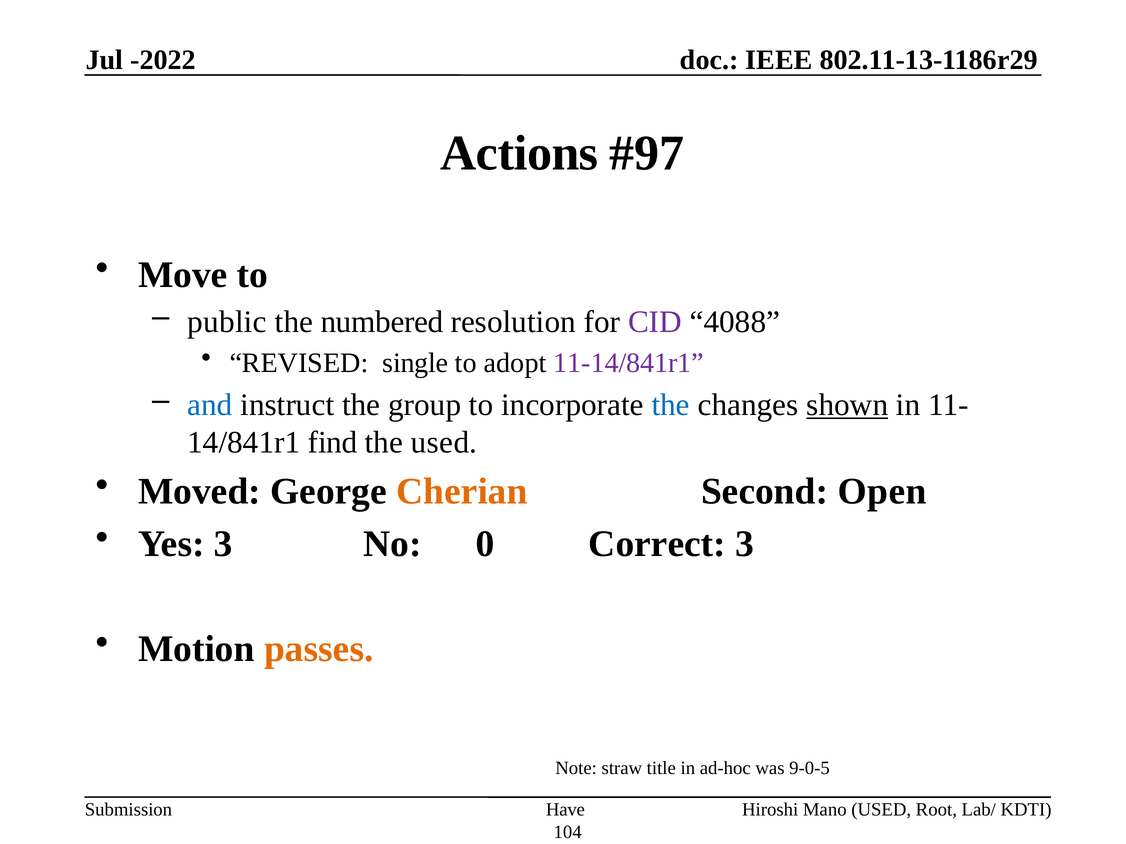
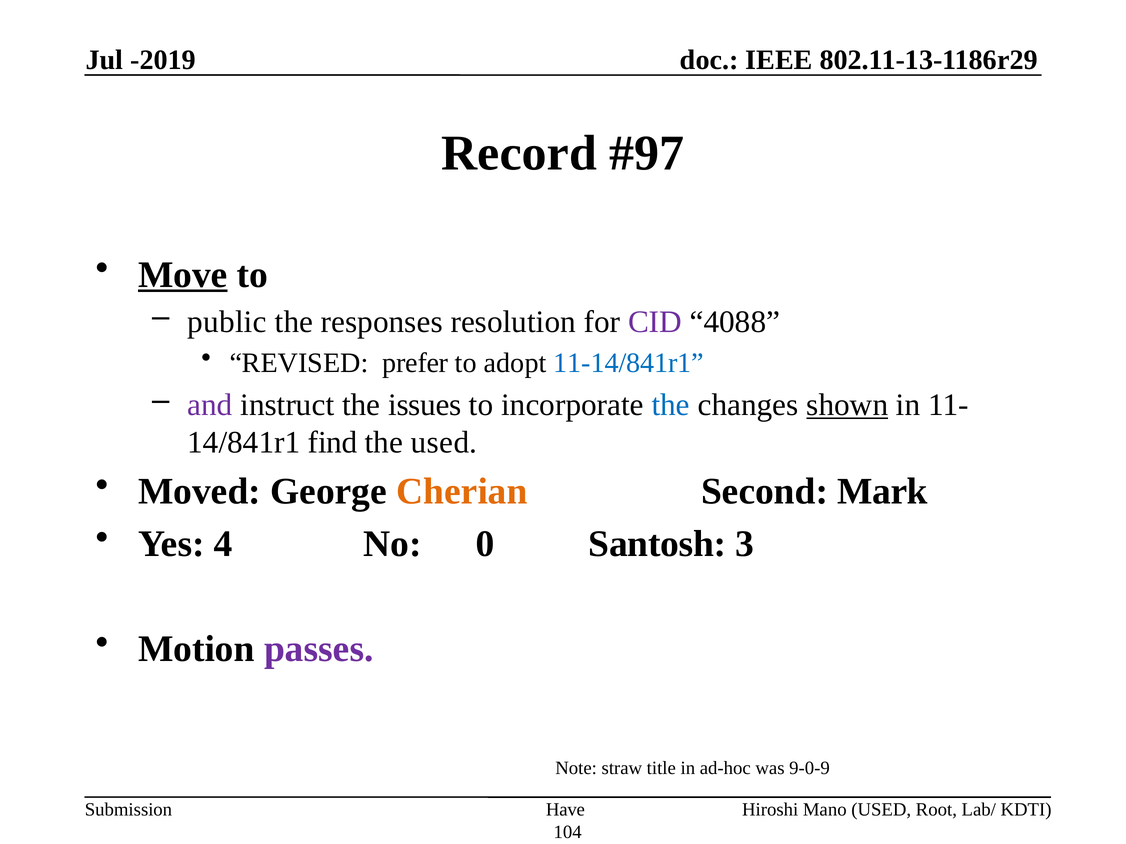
-2022: -2022 -> -2019
Actions: Actions -> Record
Move underline: none -> present
numbered: numbered -> responses
single: single -> prefer
11-14/841r1 colour: purple -> blue
and colour: blue -> purple
group: group -> issues
Open: Open -> Mark
Yes 3: 3 -> 4
Correct: Correct -> Santosh
passes colour: orange -> purple
9-0-5: 9-0-5 -> 9-0-9
